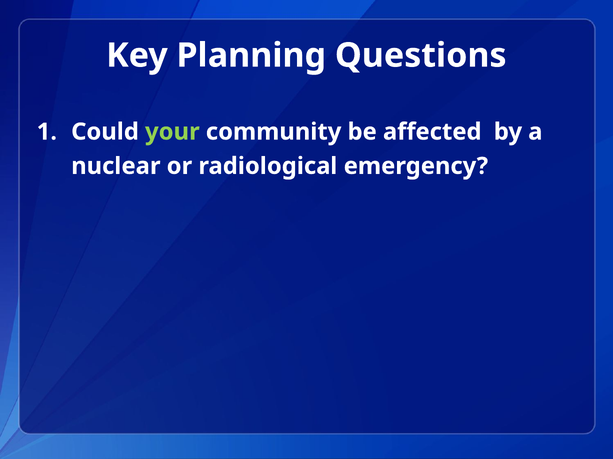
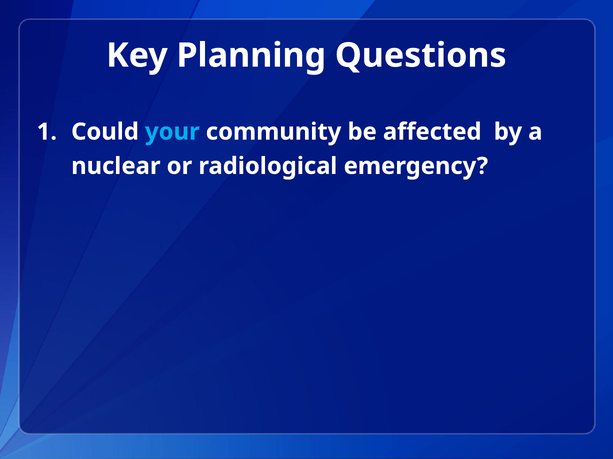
your colour: light green -> light blue
